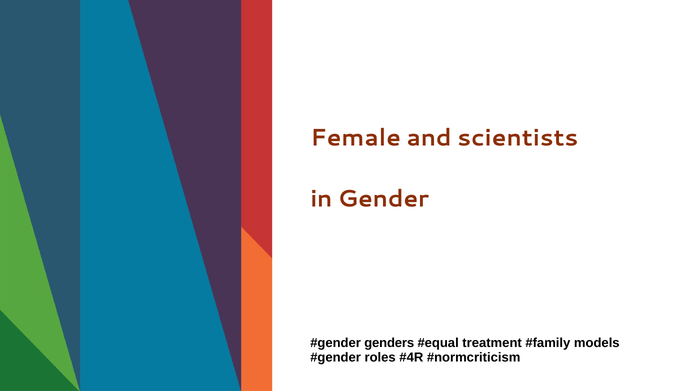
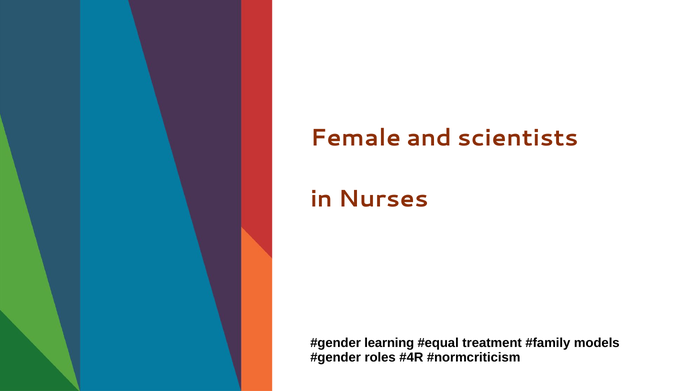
Gender: Gender -> Nurses
genders: genders -> learning
